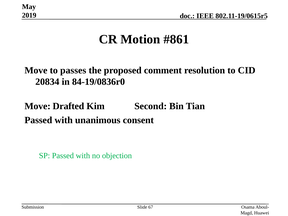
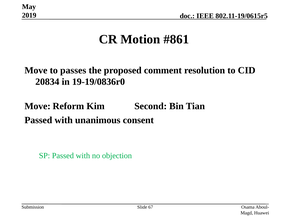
84-19/0836r0: 84-19/0836r0 -> 19-19/0836r0
Drafted: Drafted -> Reform
